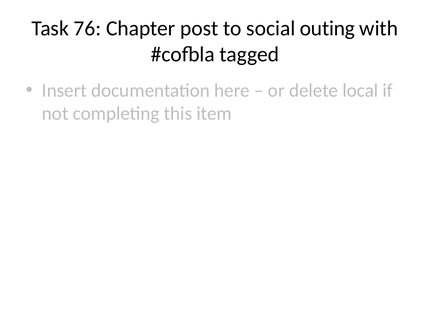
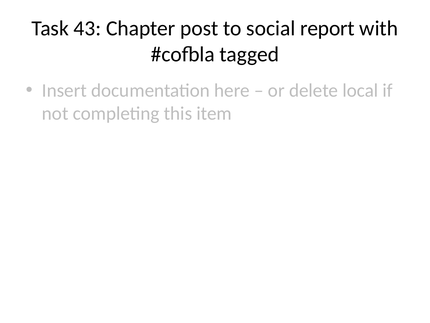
76: 76 -> 43
outing: outing -> report
